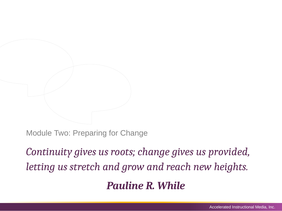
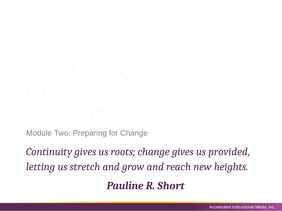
While: While -> Short
